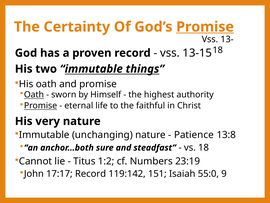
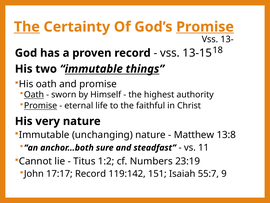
The at (27, 27) underline: none -> present
Patience: Patience -> Matthew
vs 18: 18 -> 11
55:0: 55:0 -> 55:7
